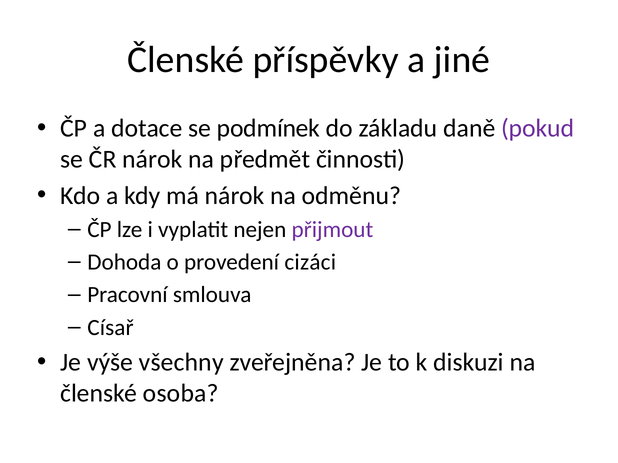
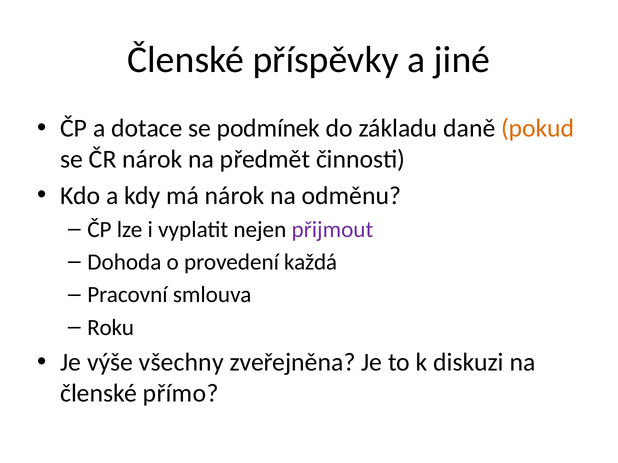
pokud colour: purple -> orange
cizáci: cizáci -> každá
Císař: Císař -> Roku
osoba: osoba -> přímo
